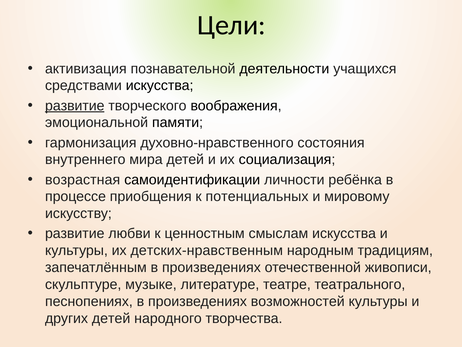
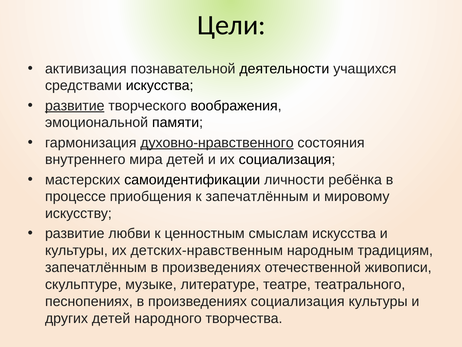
духовно-нравственного underline: none -> present
возрастная: возрастная -> мастерских
к потенциальных: потенциальных -> запечатлённым
произведениях возможностей: возможностей -> социализация
